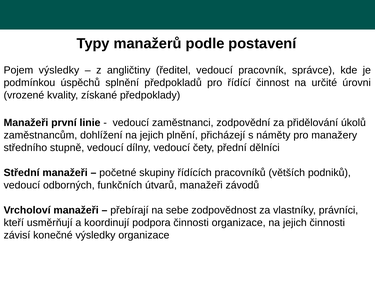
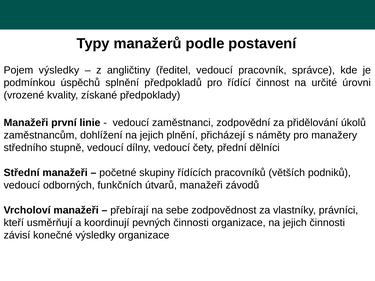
podpora: podpora -> pevných
